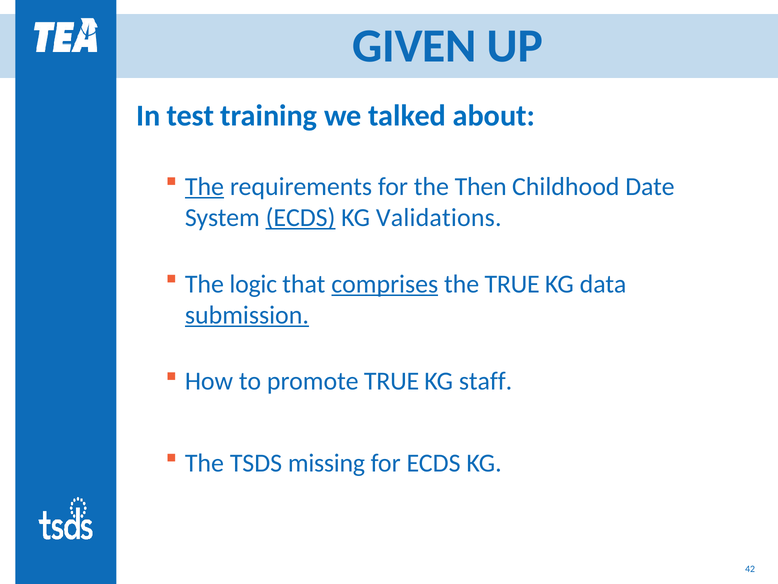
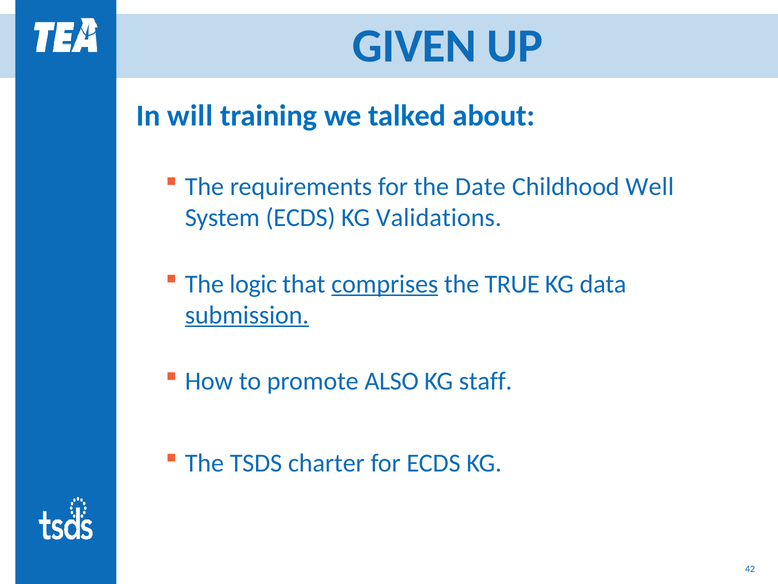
test: test -> will
The at (204, 186) underline: present -> none
Then: Then -> Date
Date: Date -> Well
ECDS at (301, 218) underline: present -> none
promote TRUE: TRUE -> ALSO
missing: missing -> charter
